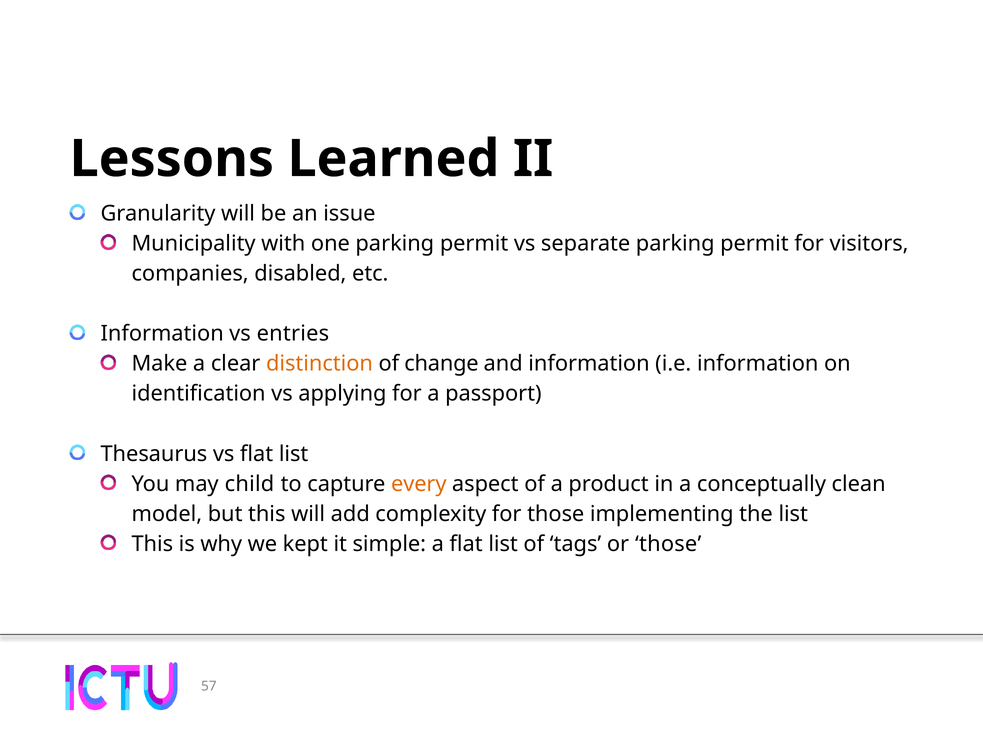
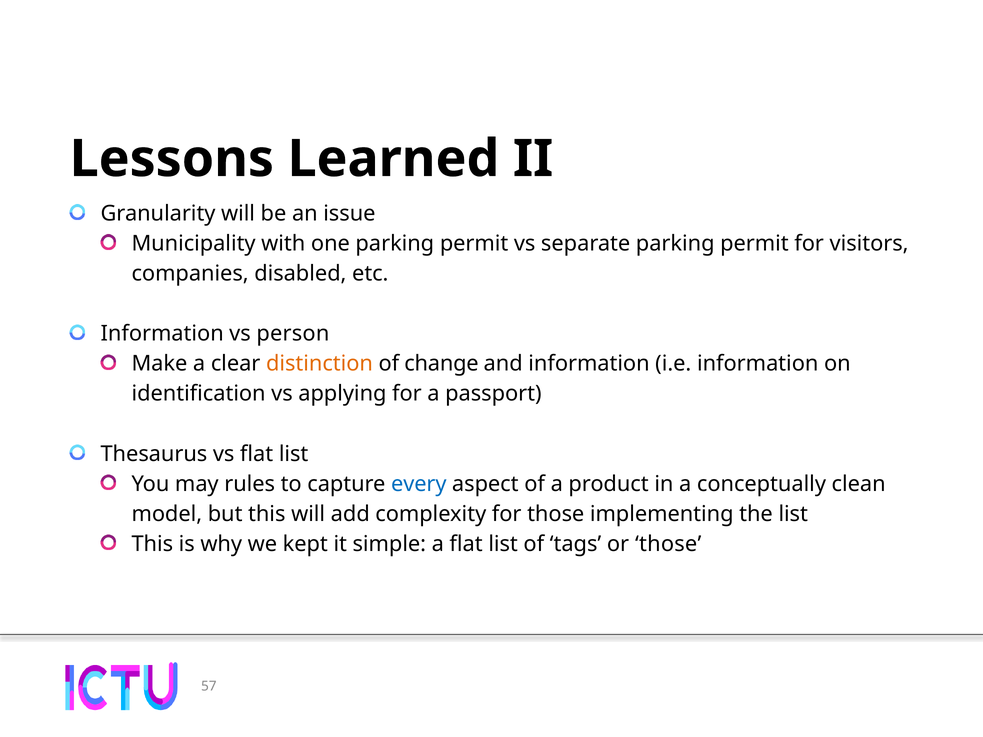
entries: entries -> person
child: child -> rules
every colour: orange -> blue
